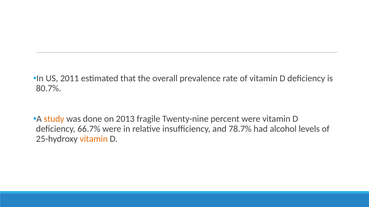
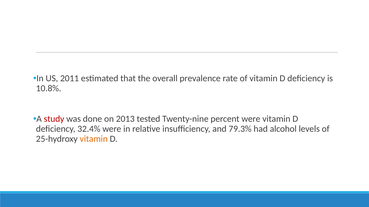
80.7%: 80.7% -> 10.8%
study colour: orange -> red
fragile: fragile -> tested
66.7%: 66.7% -> 32.4%
78.7%: 78.7% -> 79.3%
